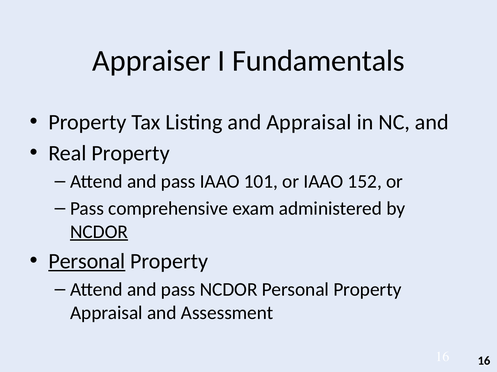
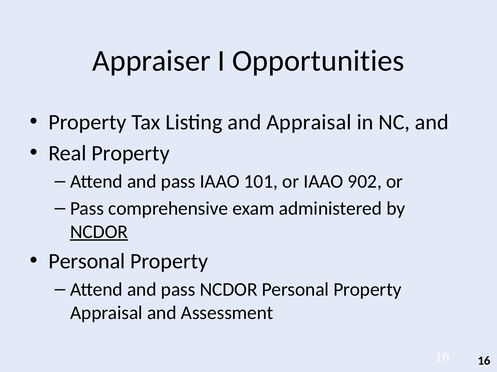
Fundamentals: Fundamentals -> Opportunities
152: 152 -> 902
Personal at (87, 262) underline: present -> none
